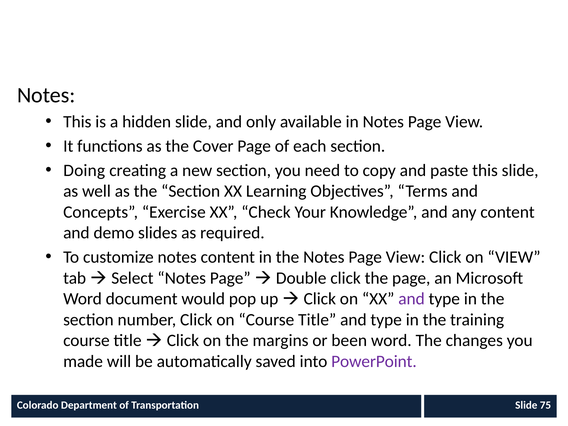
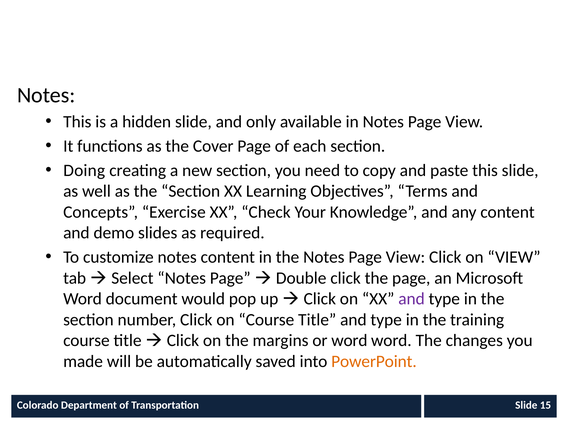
or been: been -> word
PowerPoint colour: purple -> orange
75: 75 -> 15
